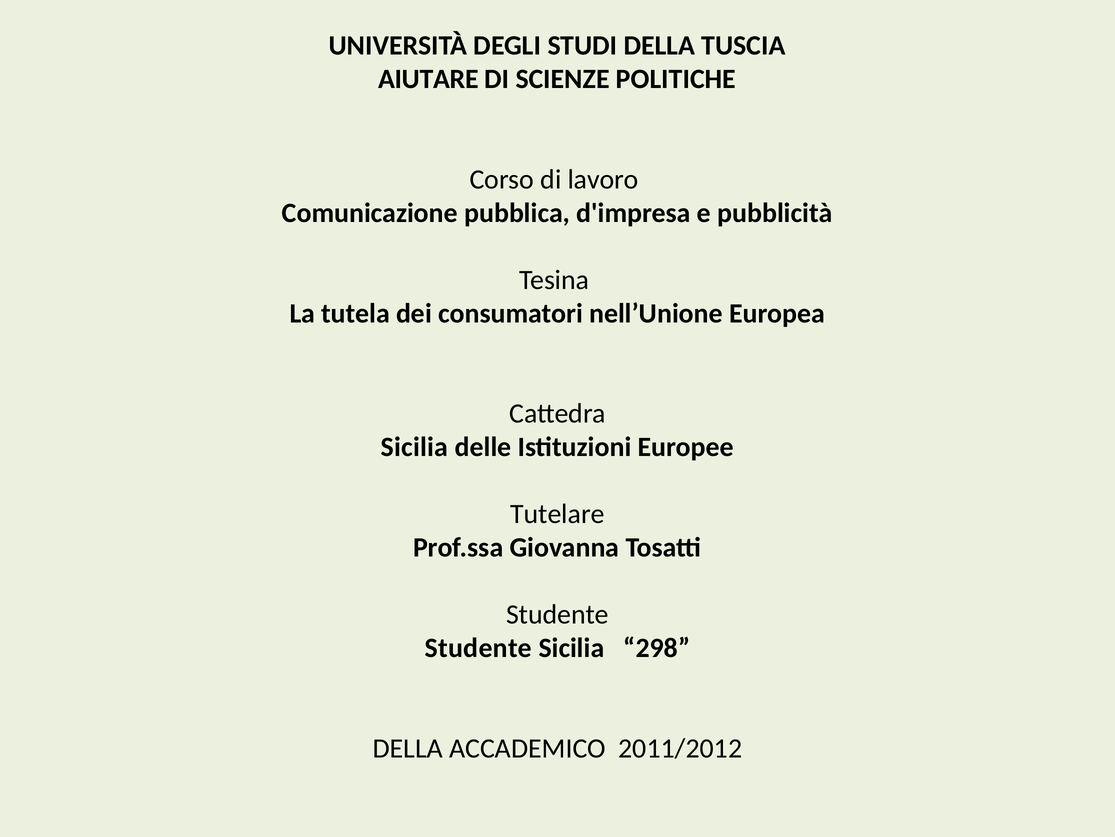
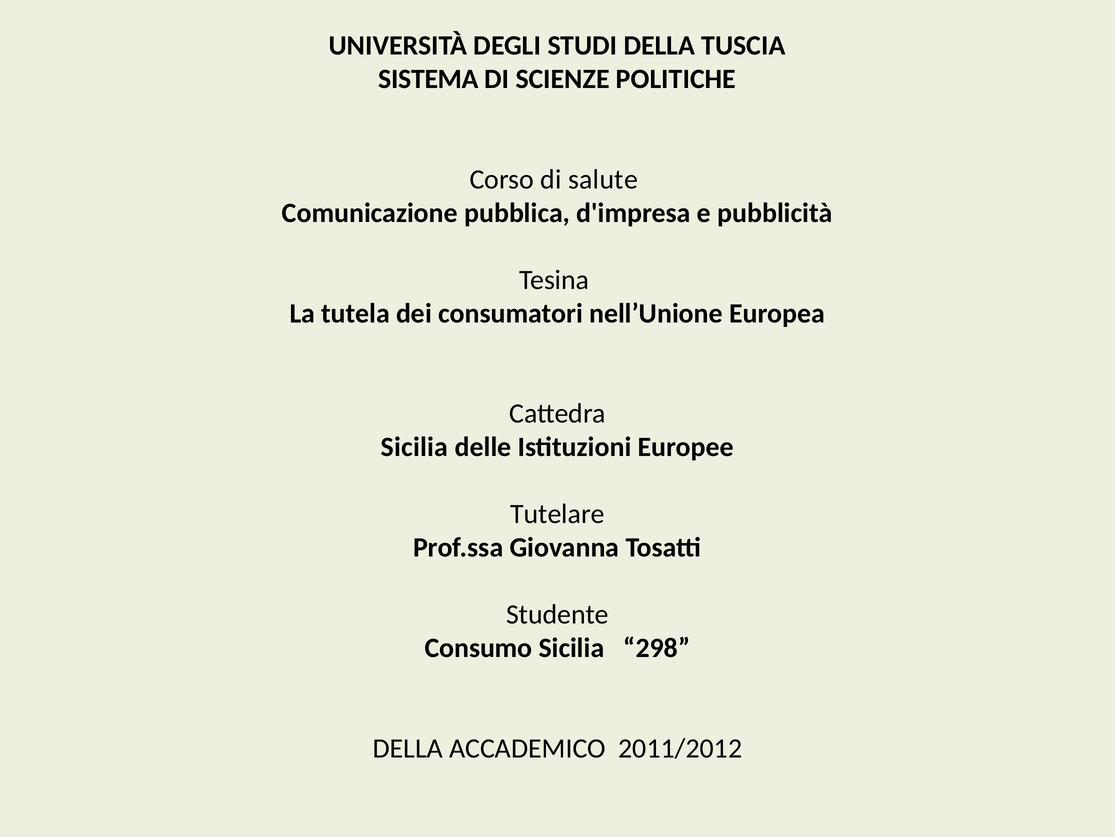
AIUTARE: AIUTARE -> SISTEMA
lavoro: lavoro -> salute
Studente at (478, 648): Studente -> Consumo
